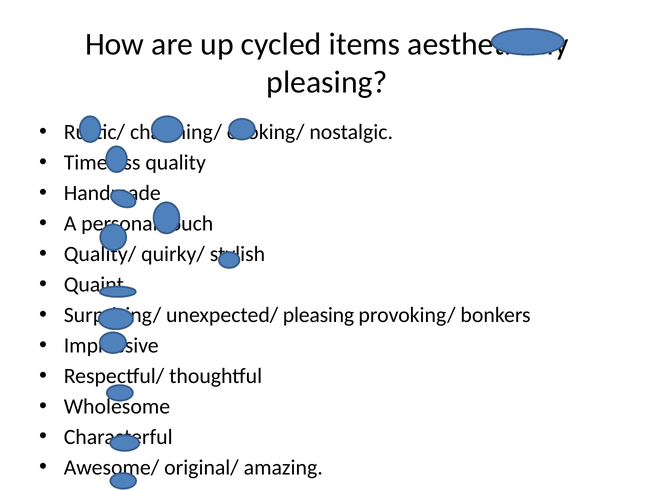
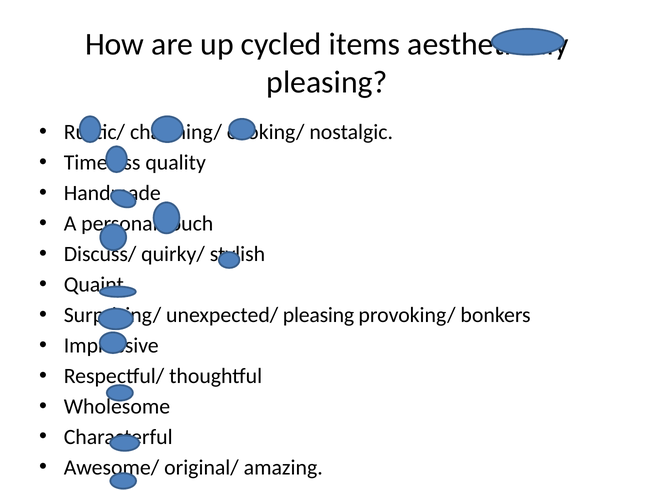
Quality/: Quality/ -> Discuss/
